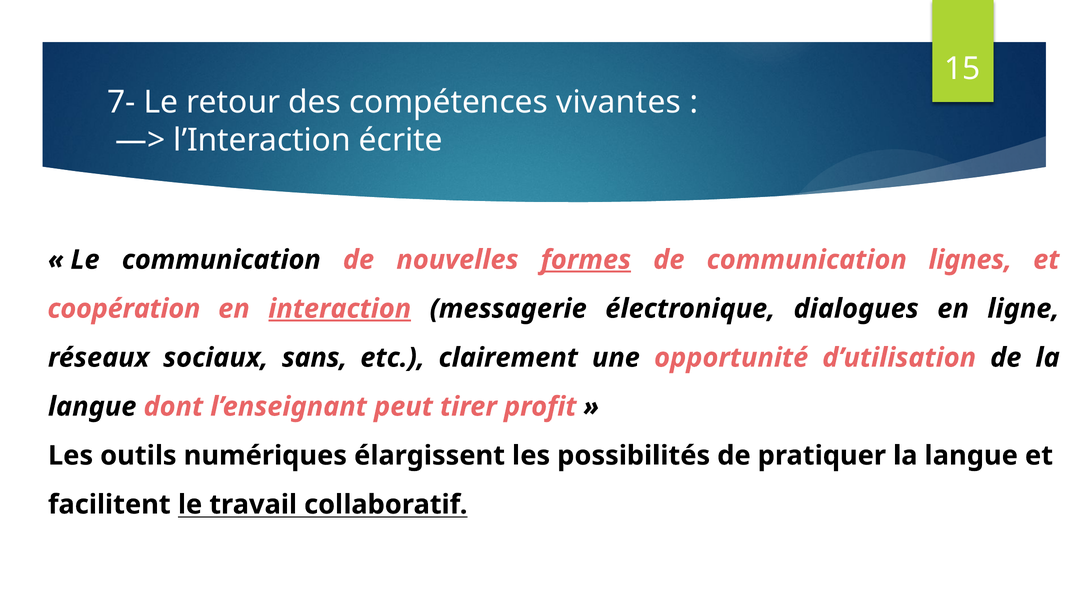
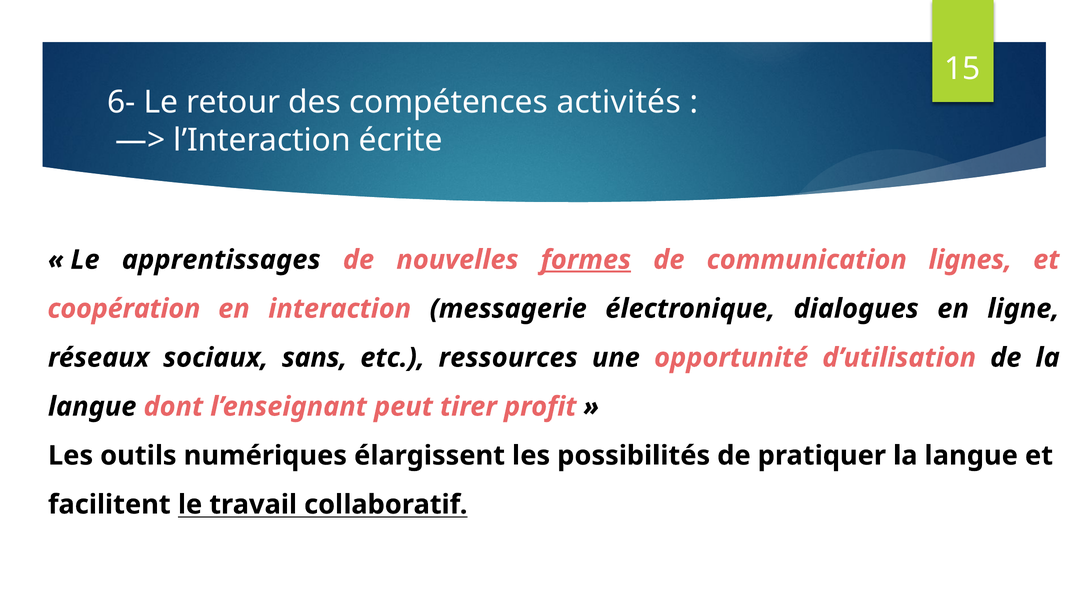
7-: 7- -> 6-
vivantes: vivantes -> activités
Le communication: communication -> apprentissages
interaction underline: present -> none
clairement: clairement -> ressources
